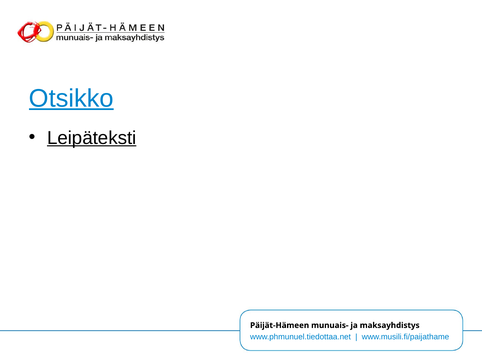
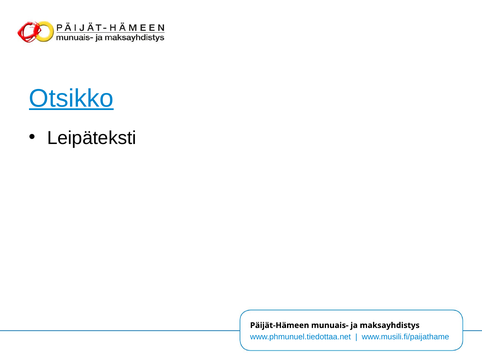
Leipäteksti underline: present -> none
